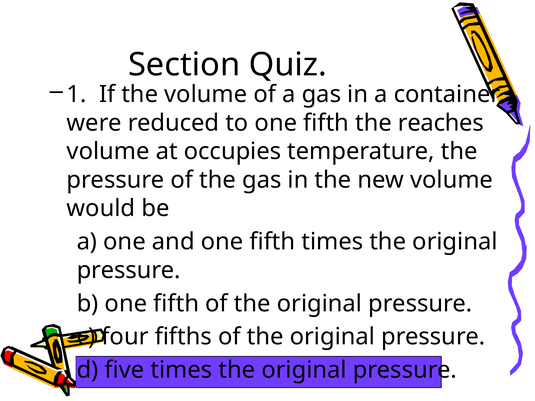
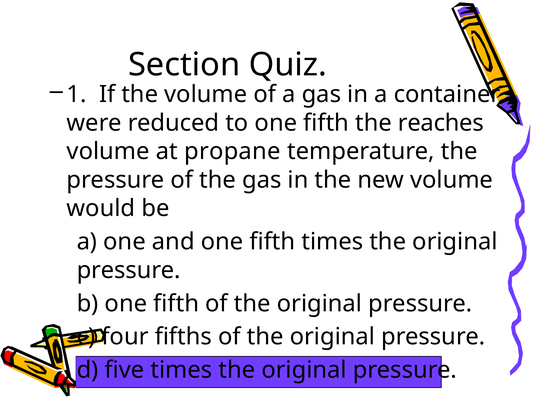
occupies: occupies -> propane
